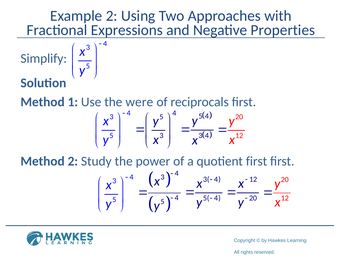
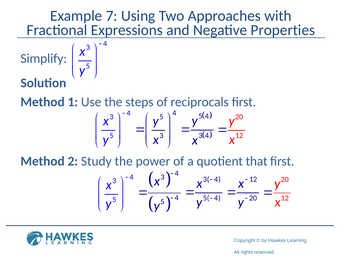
Example 2: 2 -> 7
were: were -> steps
quotient first: first -> that
